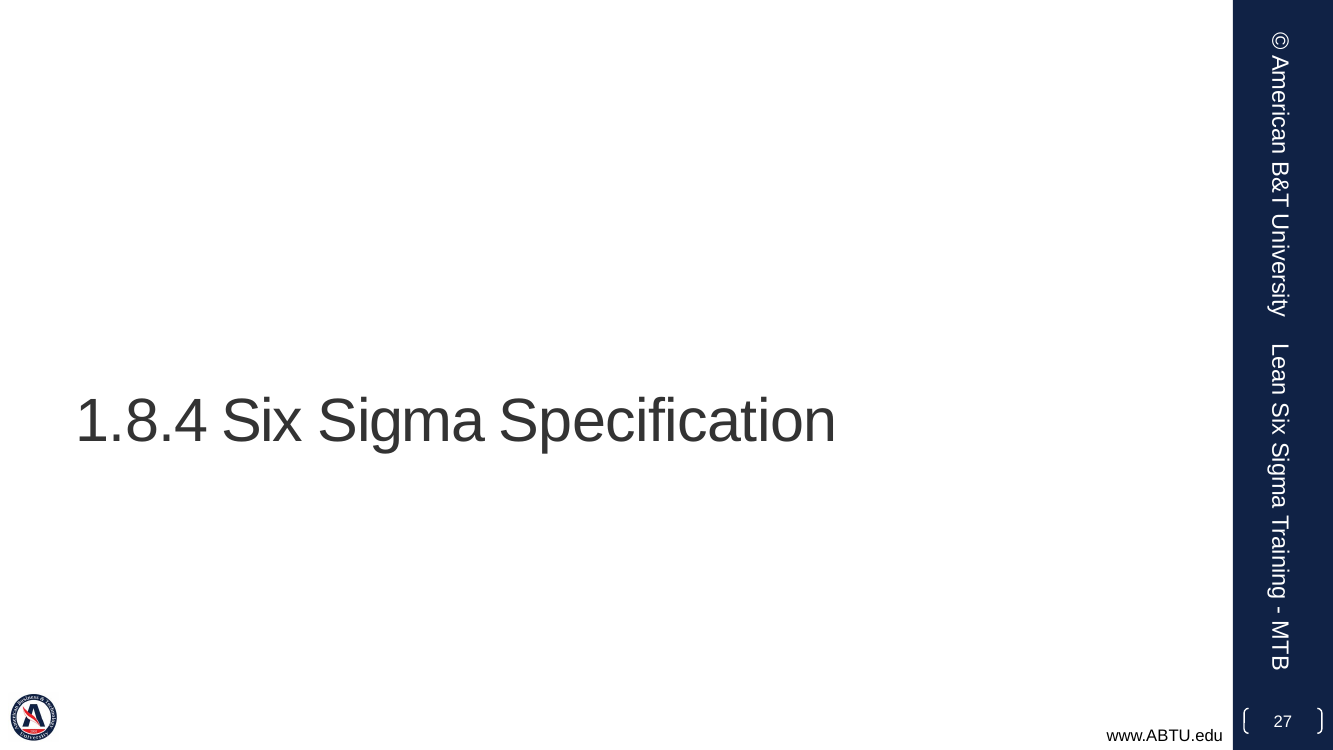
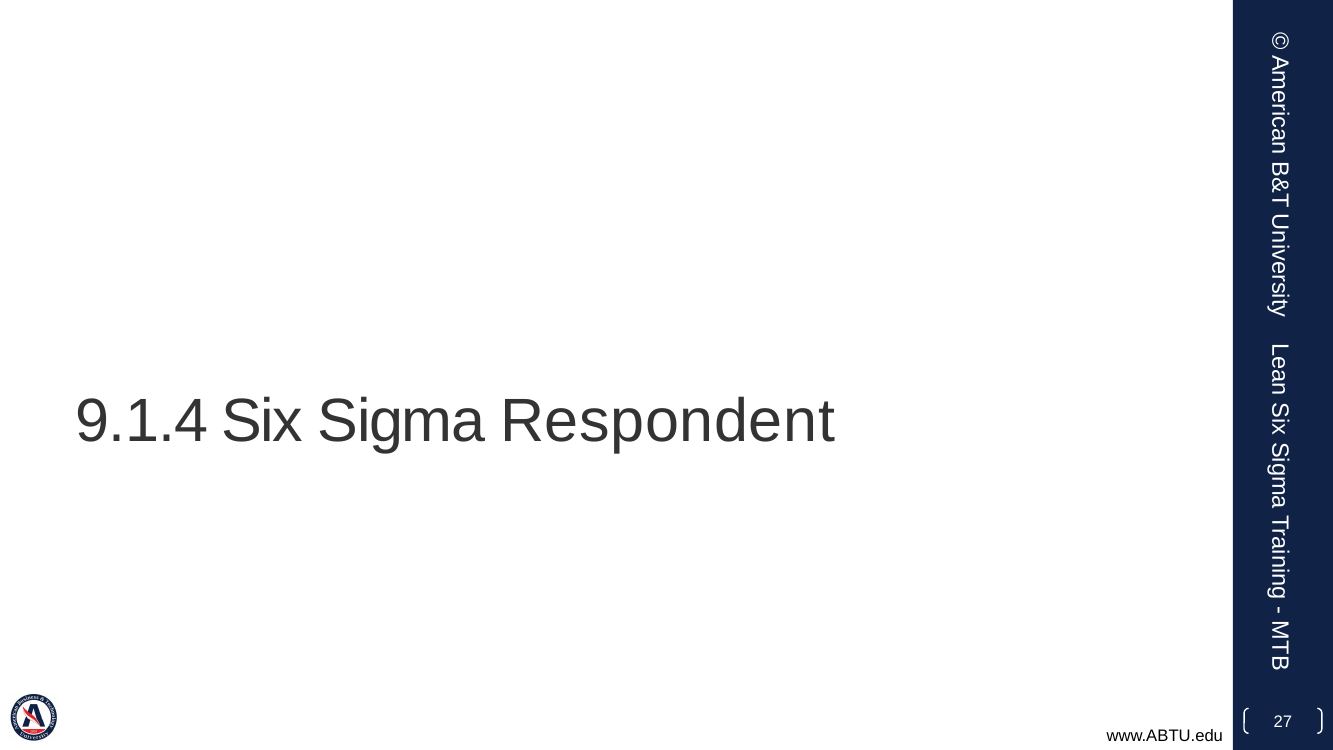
1.8.4: 1.8.4 -> 9.1.4
Specification: Specification -> Respondent
